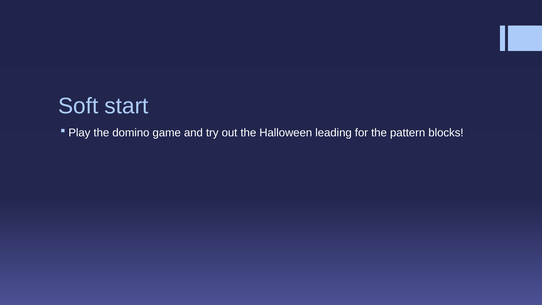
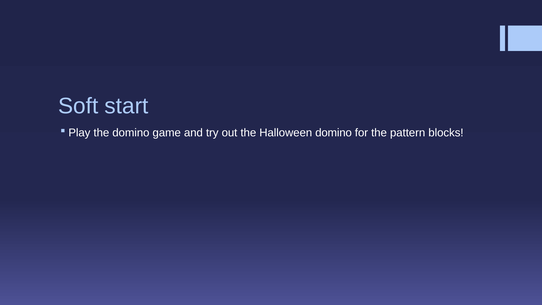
Halloween leading: leading -> domino
